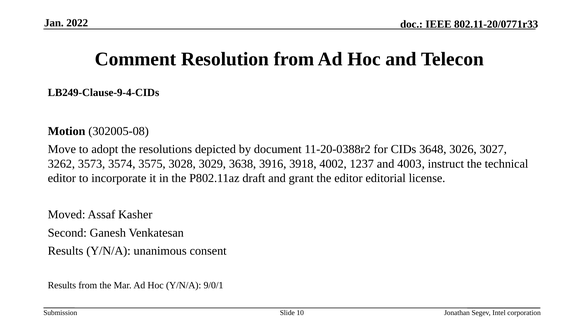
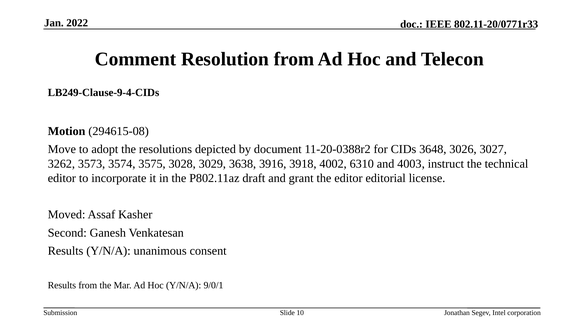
302005-08: 302005-08 -> 294615-08
1237: 1237 -> 6310
